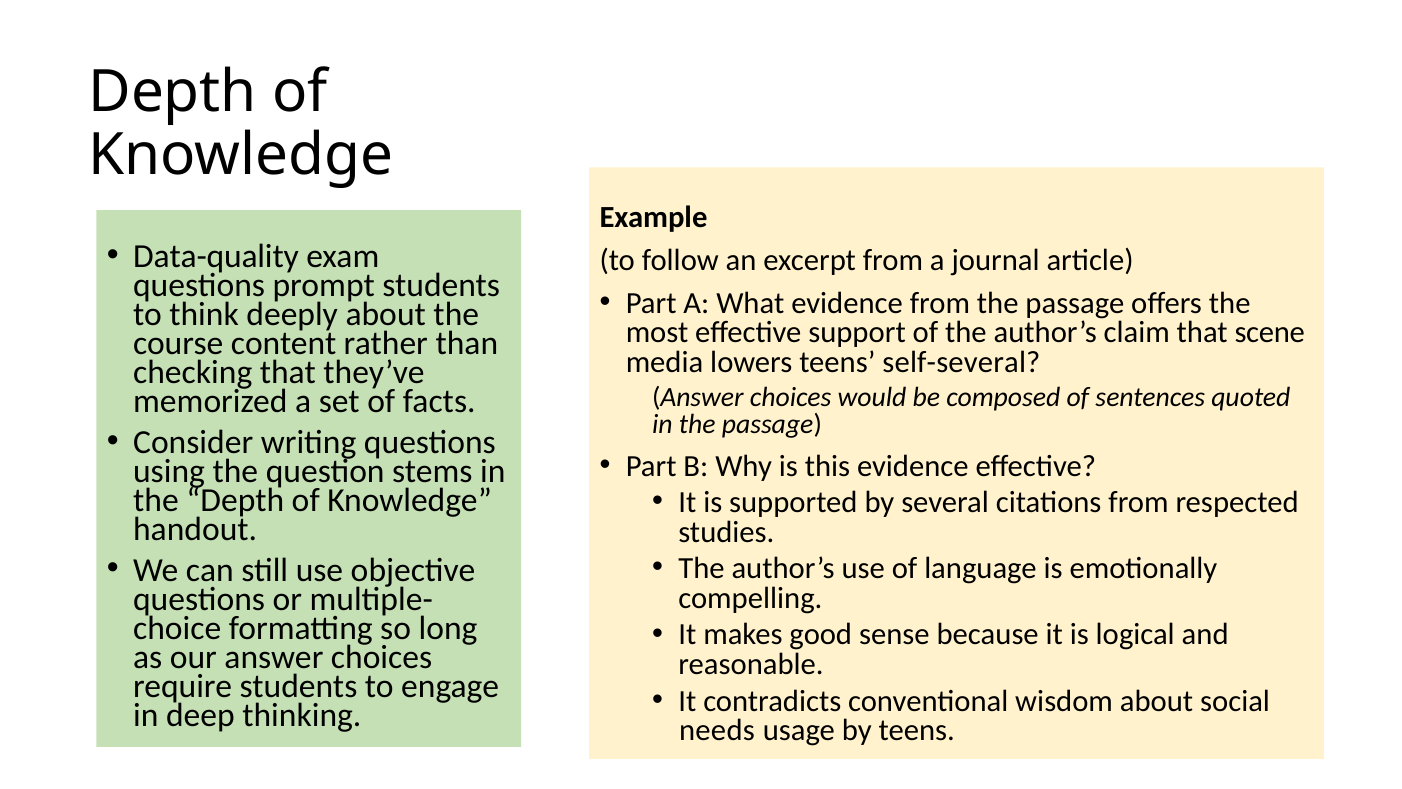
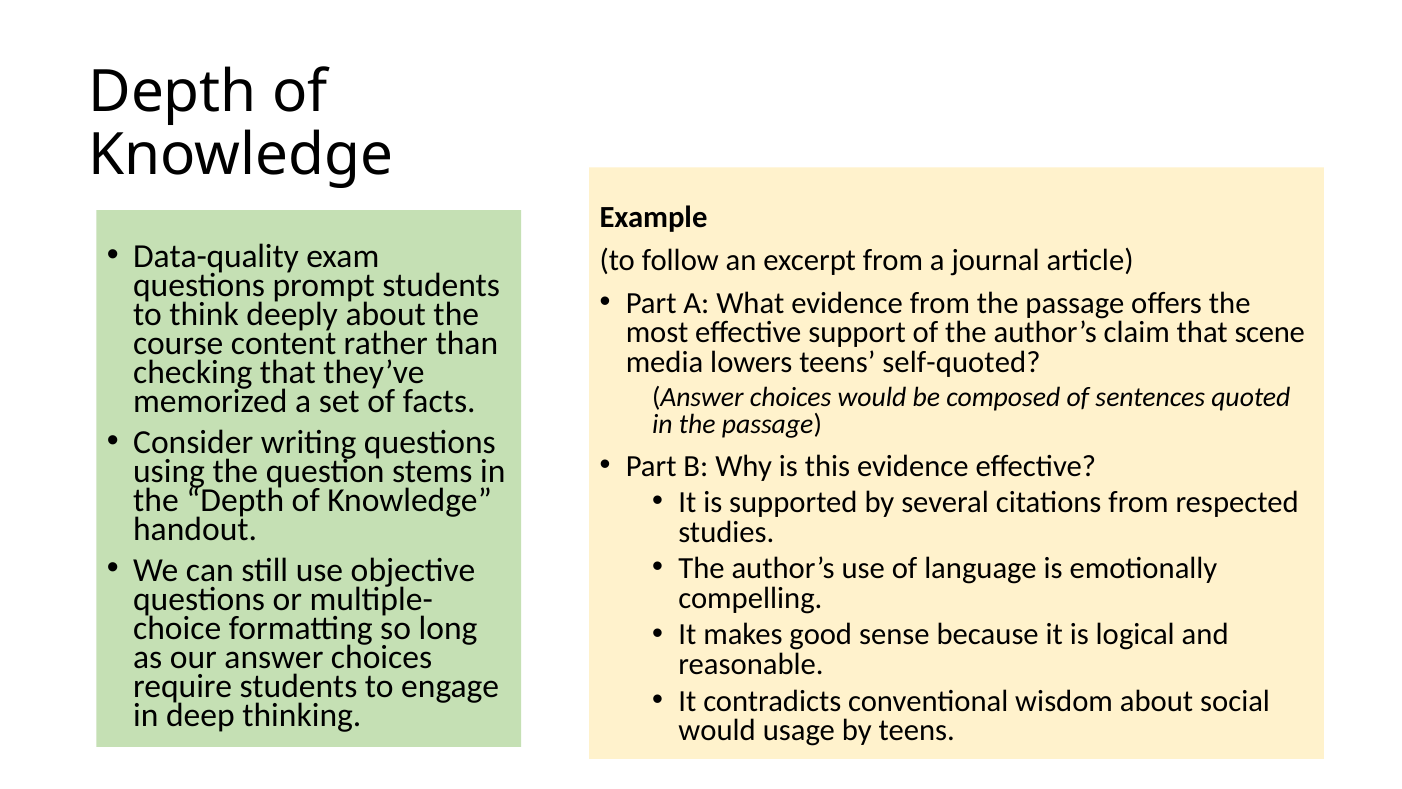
self-several: self-several -> self-quoted
needs at (717, 730): needs -> would
